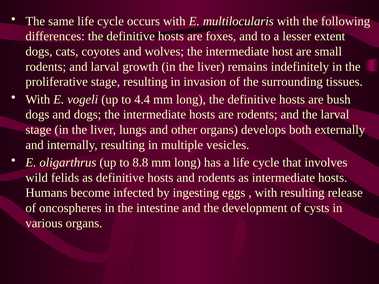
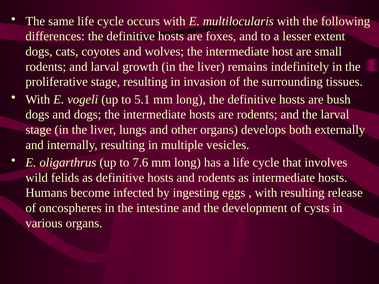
4.4: 4.4 -> 5.1
8.8: 8.8 -> 7.6
